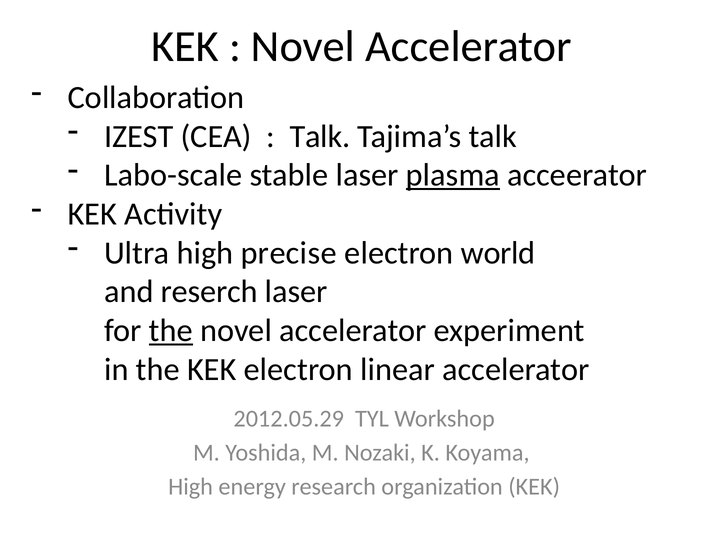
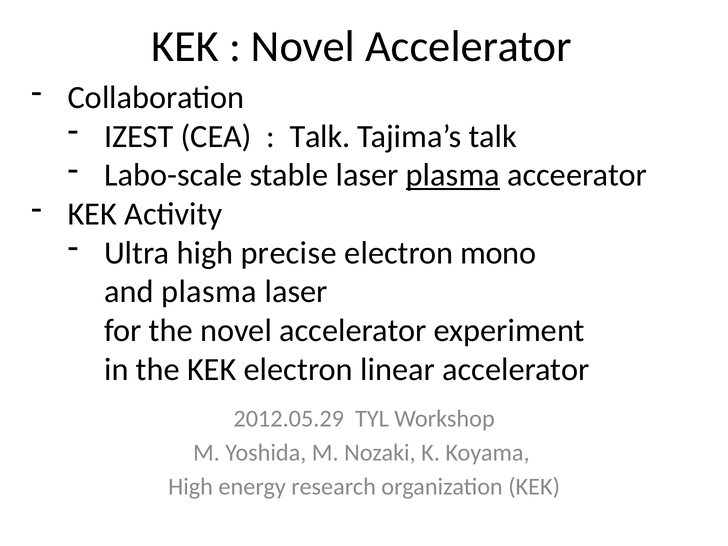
world: world -> mono
and reserch: reserch -> plasma
the at (171, 331) underline: present -> none
